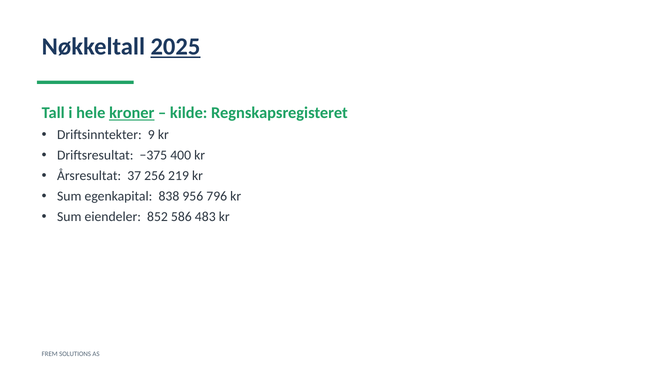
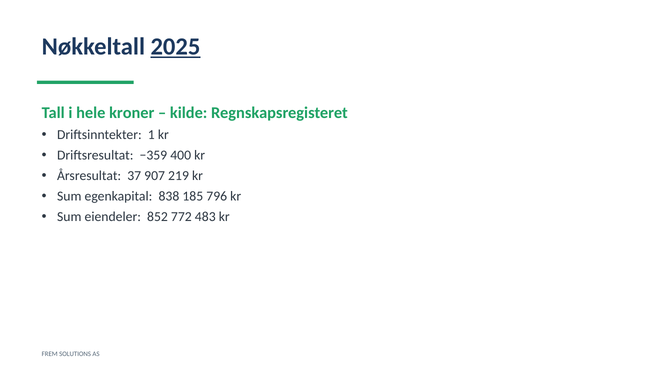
kroner underline: present -> none
9: 9 -> 1
−375: −375 -> −359
256: 256 -> 907
956: 956 -> 185
586: 586 -> 772
